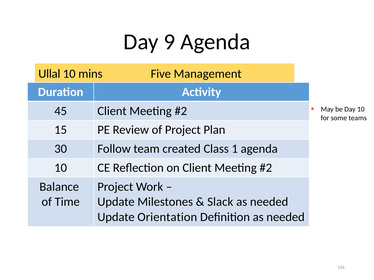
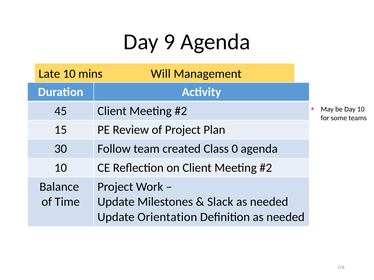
Ullal: Ullal -> Late
Five: Five -> Will
1: 1 -> 0
